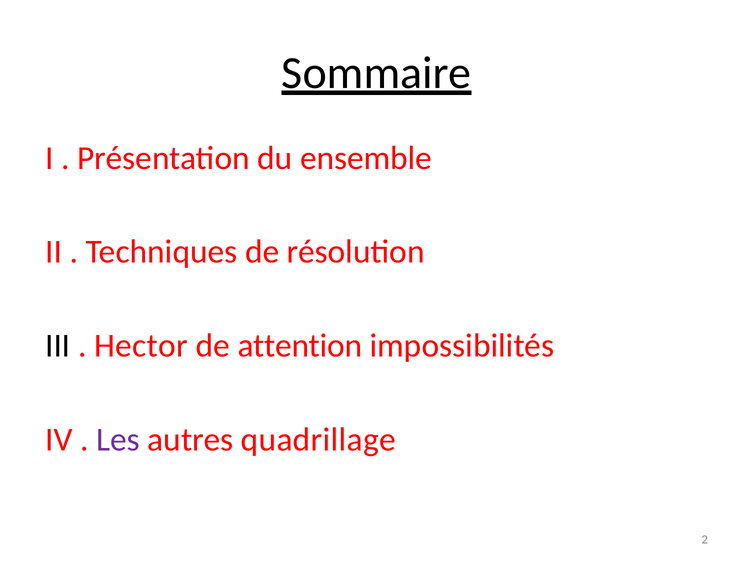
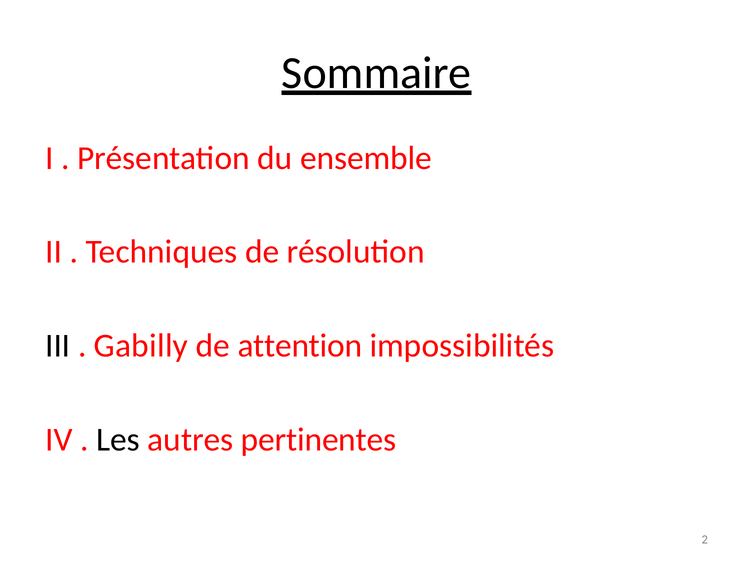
Hector: Hector -> Gabilly
Les colour: purple -> black
quadrillage: quadrillage -> pertinentes
